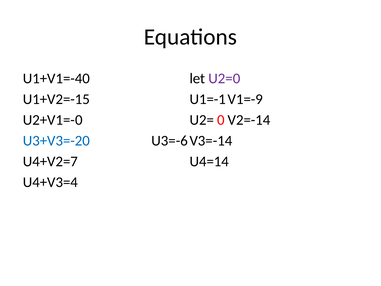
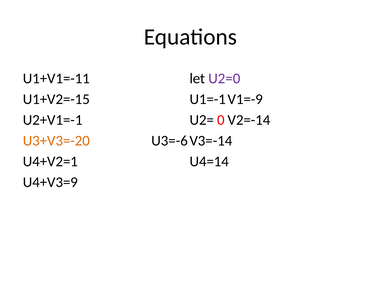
U1+V1=-40: U1+V1=-40 -> U1+V1=-11
U2+V1=-0: U2+V1=-0 -> U2+V1=-1
U3+V3=-20 colour: blue -> orange
U4+V2=7: U4+V2=7 -> U4+V2=1
U4+V3=4: U4+V3=4 -> U4+V3=9
